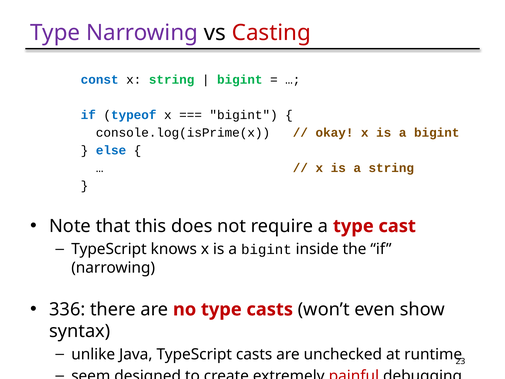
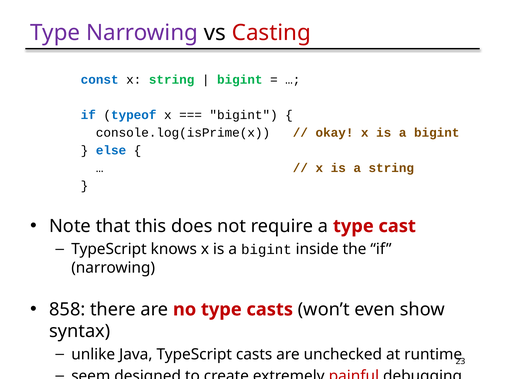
336: 336 -> 858
